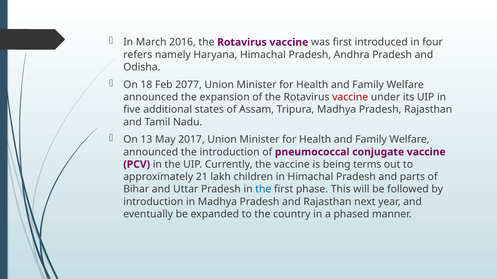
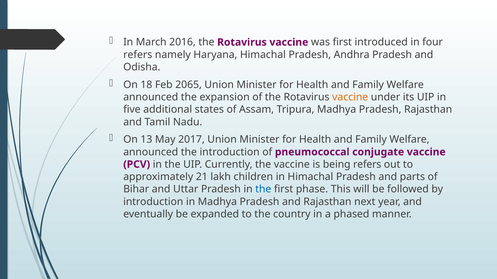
2077: 2077 -> 2065
vaccine at (350, 97) colour: red -> orange
being terms: terms -> refers
